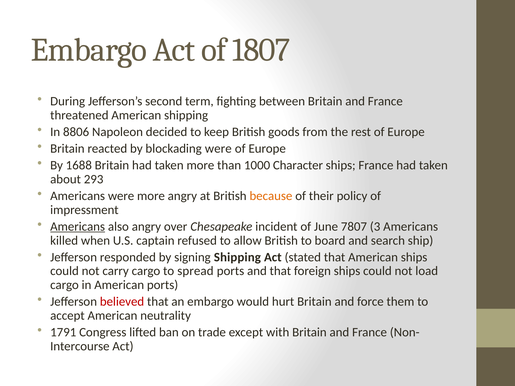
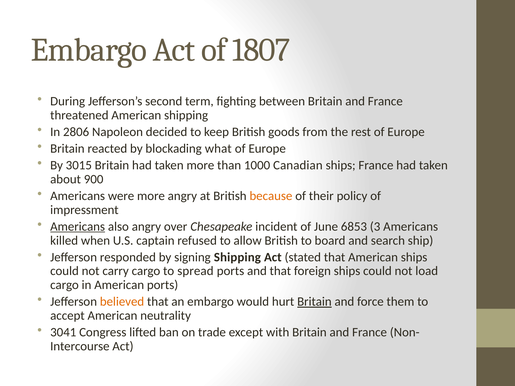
8806: 8806 -> 2806
blockading were: were -> what
1688: 1688 -> 3015
Character: Character -> Canadian
293: 293 -> 900
7807: 7807 -> 6853
believed colour: red -> orange
Britain at (314, 302) underline: none -> present
1791: 1791 -> 3041
